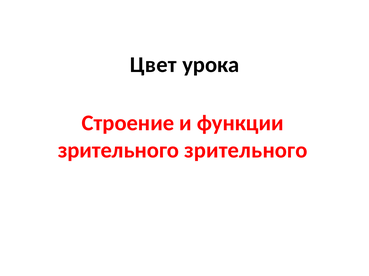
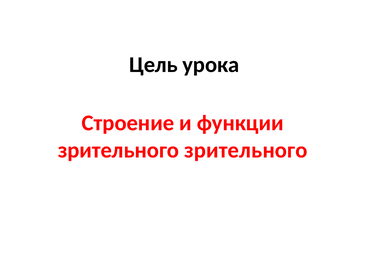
Цвет: Цвет -> Цель
